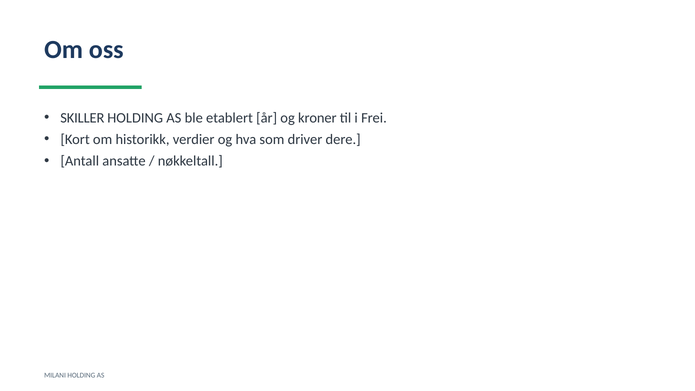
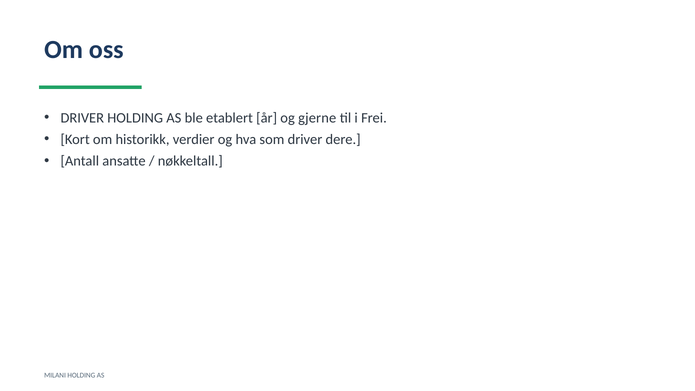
SKILLER at (82, 118): SKILLER -> DRIVER
kroner: kroner -> gjerne
